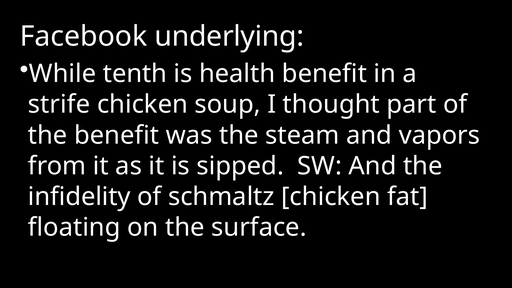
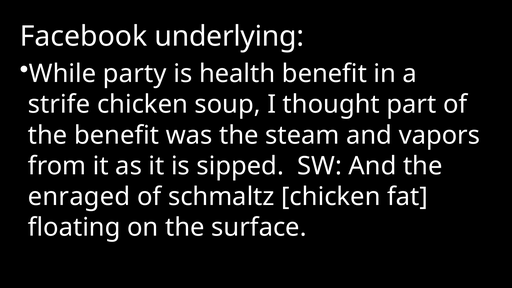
tenth: tenth -> party
infidelity: infidelity -> enraged
